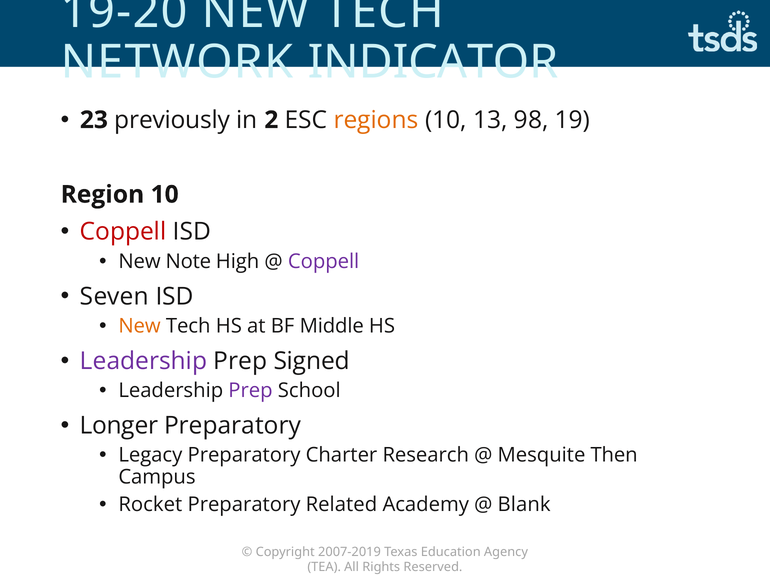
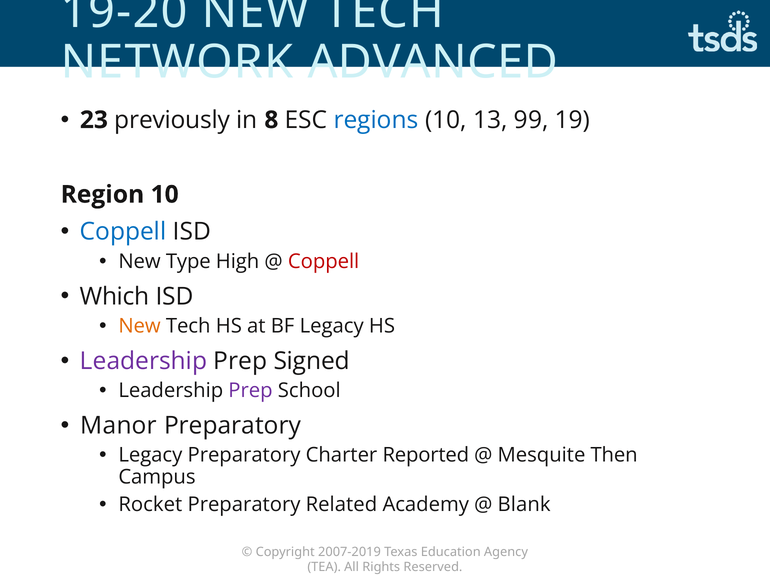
INDICATOR: INDICATOR -> ADVANCED
2: 2 -> 8
regions colour: orange -> blue
98: 98 -> 99
Coppell at (123, 232) colour: red -> blue
Note: Note -> Type
Coppell at (324, 261) colour: purple -> red
Seven: Seven -> Which
BF Middle: Middle -> Legacy
Longer: Longer -> Manor
Research: Research -> Reported
